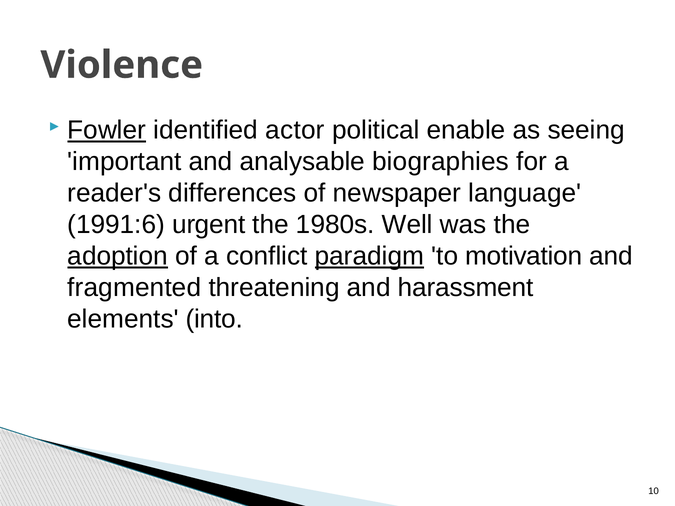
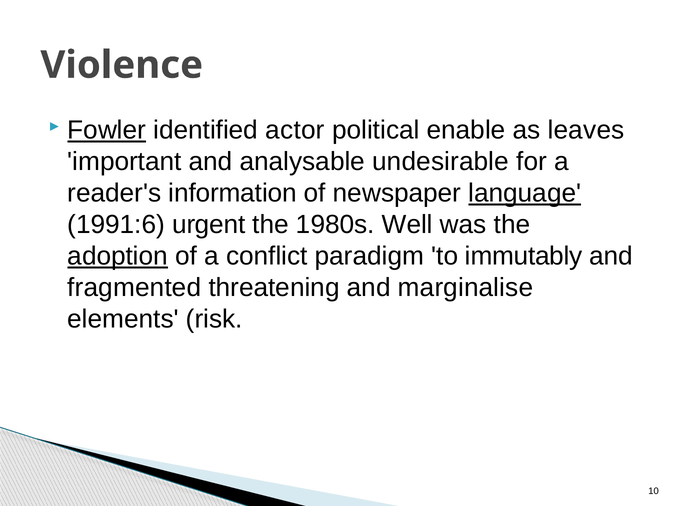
seeing: seeing -> leaves
biographies: biographies -> undesirable
differences: differences -> information
language underline: none -> present
paradigm underline: present -> none
motivation: motivation -> immutably
harassment: harassment -> marginalise
into: into -> risk
